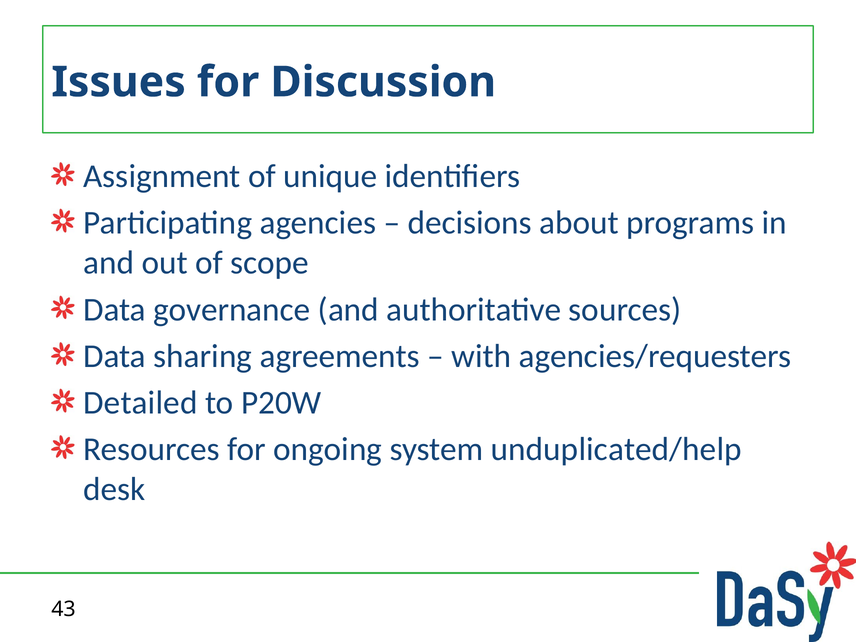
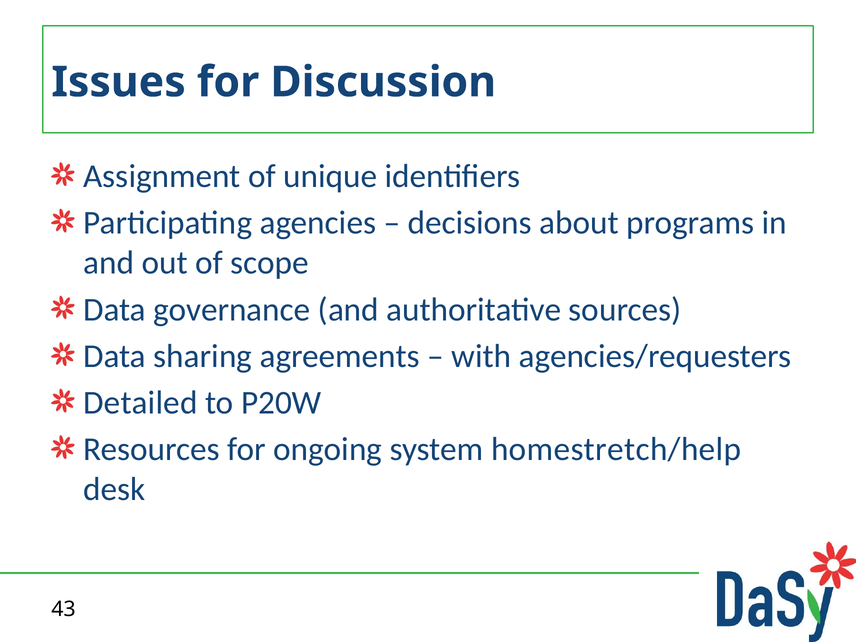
unduplicated/help: unduplicated/help -> homestretch/help
